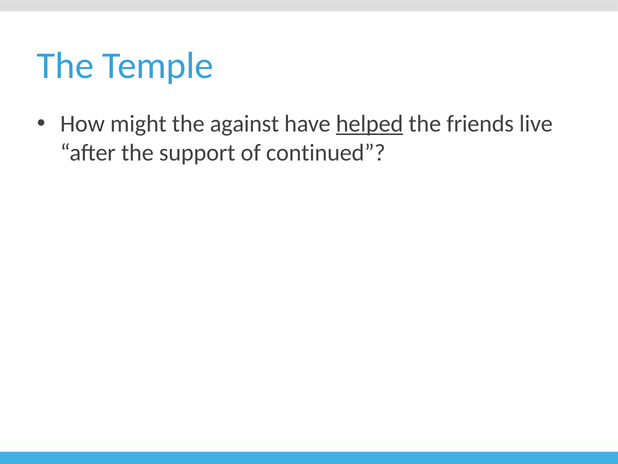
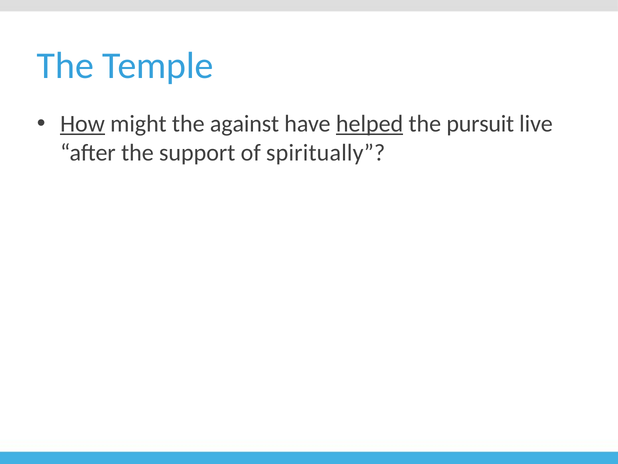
How underline: none -> present
friends: friends -> pursuit
continued: continued -> spiritually
